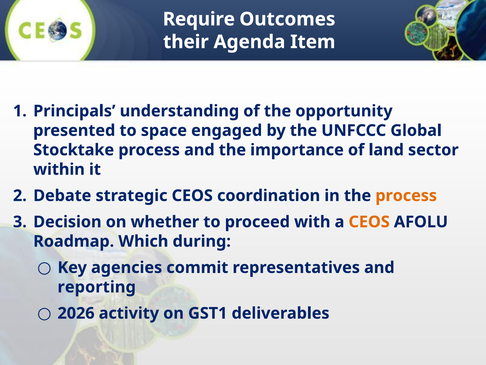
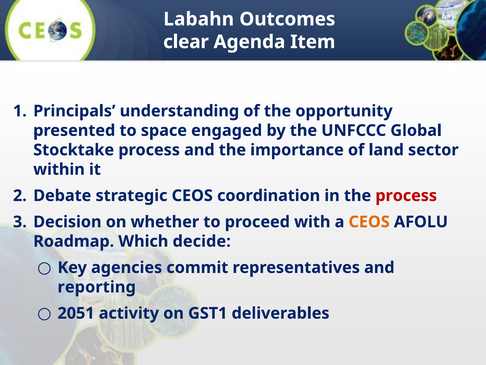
Require: Require -> Labahn
their: their -> clear
process at (406, 195) colour: orange -> red
during: during -> decide
2026: 2026 -> 2051
